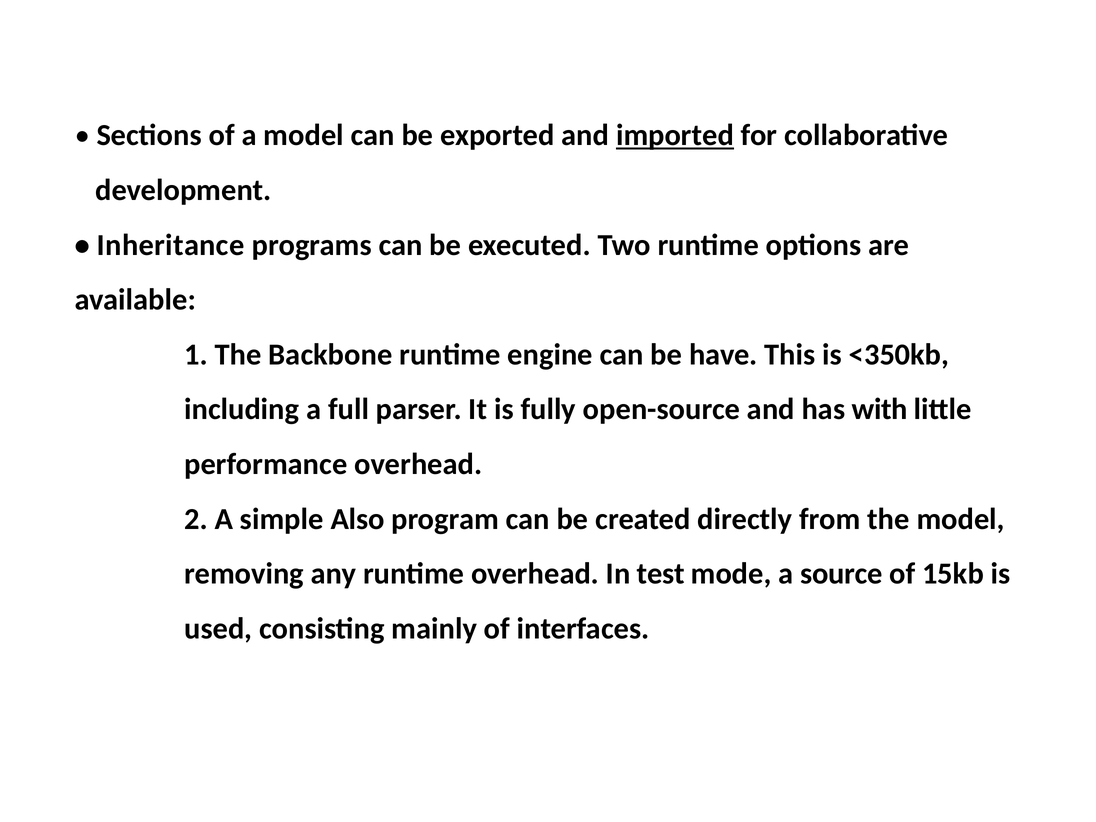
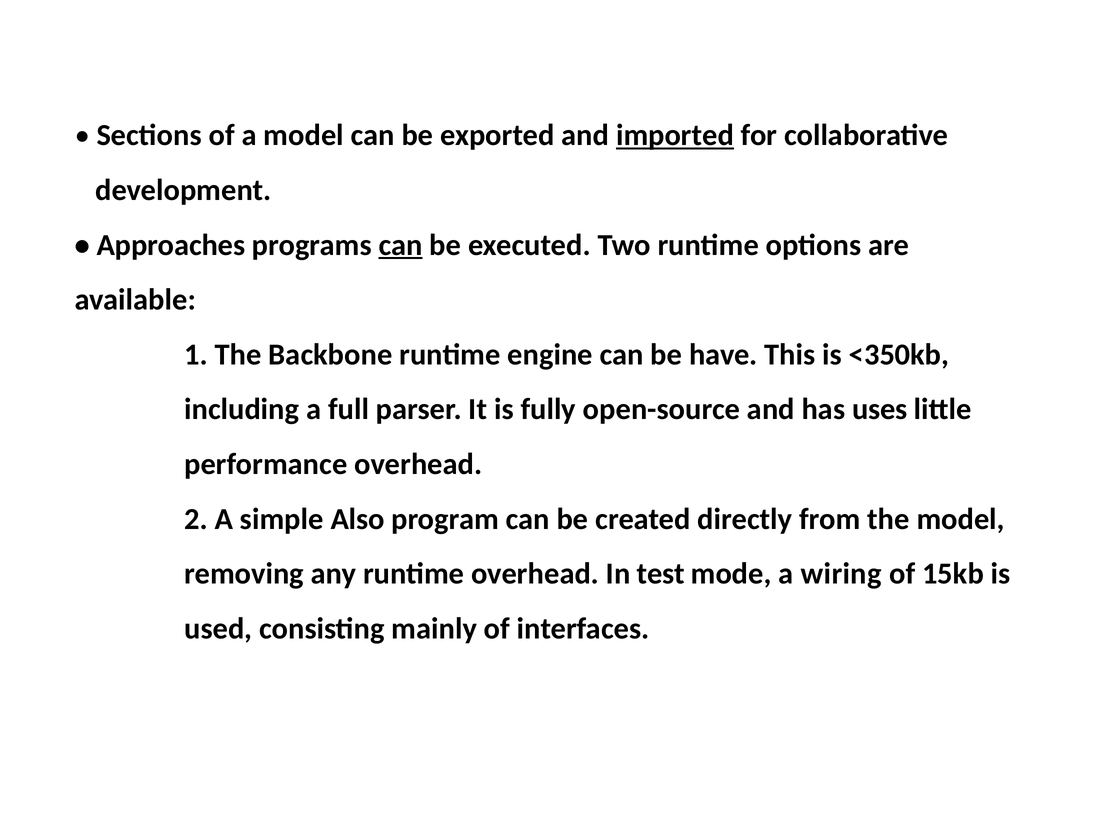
Inheritance: Inheritance -> Approaches
can at (401, 245) underline: none -> present
with: with -> uses
source: source -> wiring
